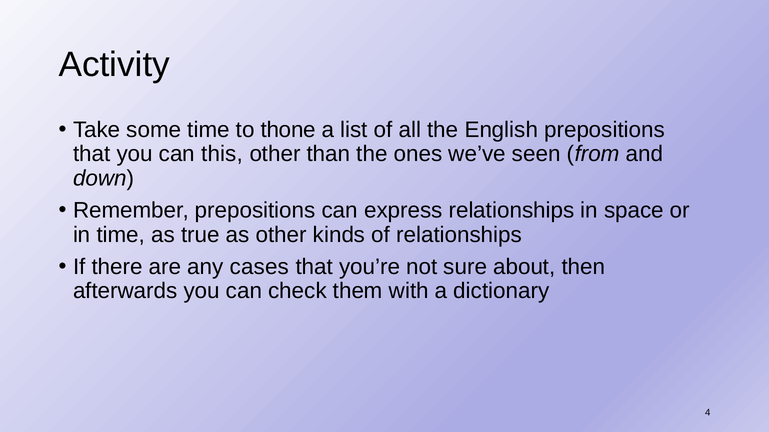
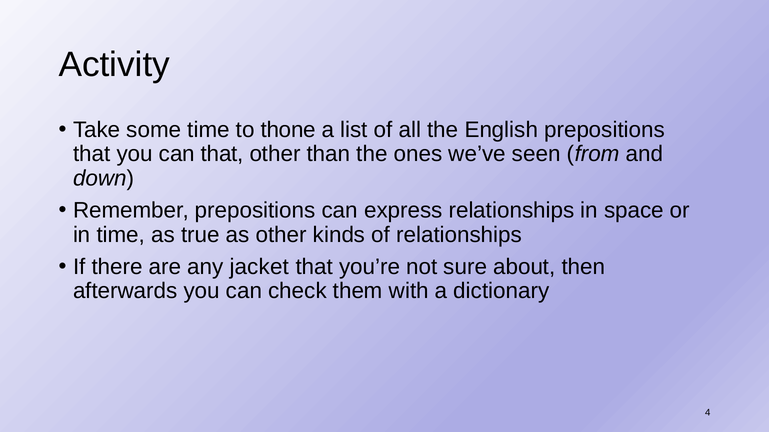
can this: this -> that
cases: cases -> jacket
